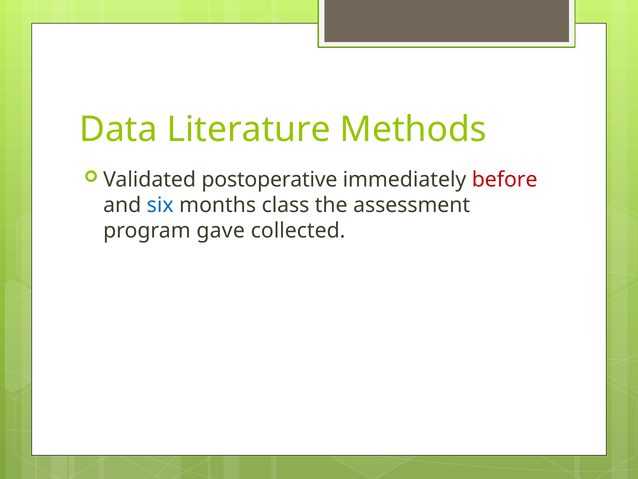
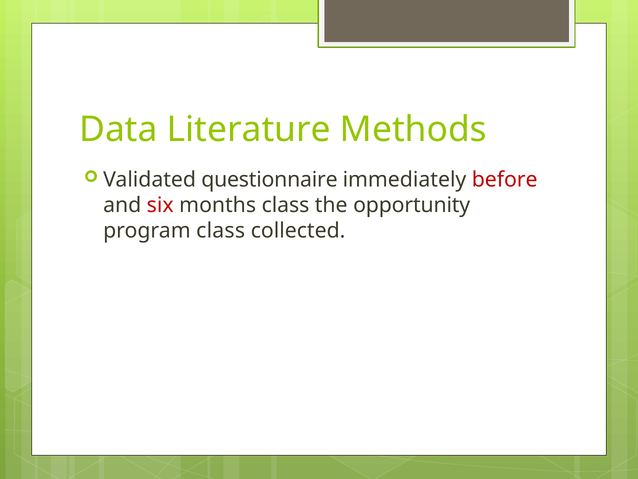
postoperative: postoperative -> questionnaire
six colour: blue -> red
assessment: assessment -> opportunity
program gave: gave -> class
